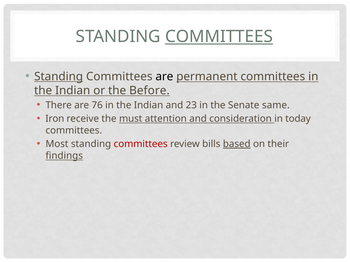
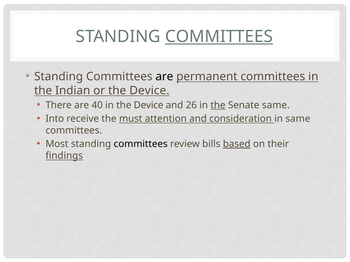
Standing at (59, 77) underline: present -> none
or the Before: Before -> Device
76: 76 -> 40
Indian at (149, 105): Indian -> Device
23: 23 -> 26
the at (218, 105) underline: none -> present
Iron: Iron -> Into
in today: today -> same
committees at (141, 144) colour: red -> black
